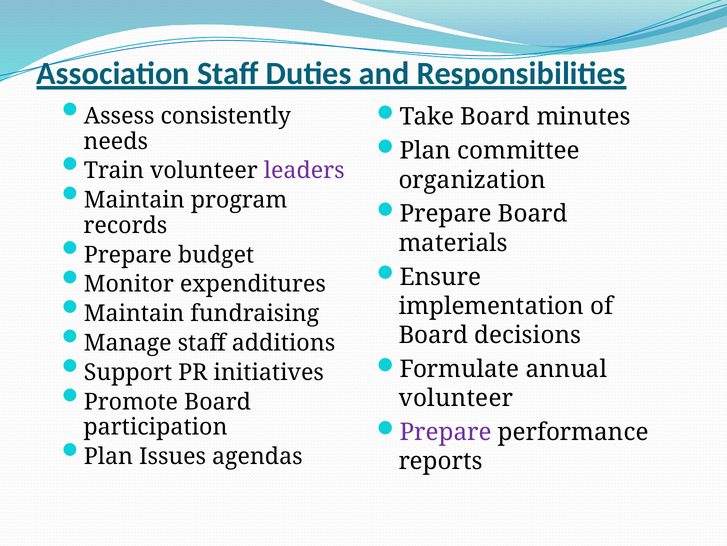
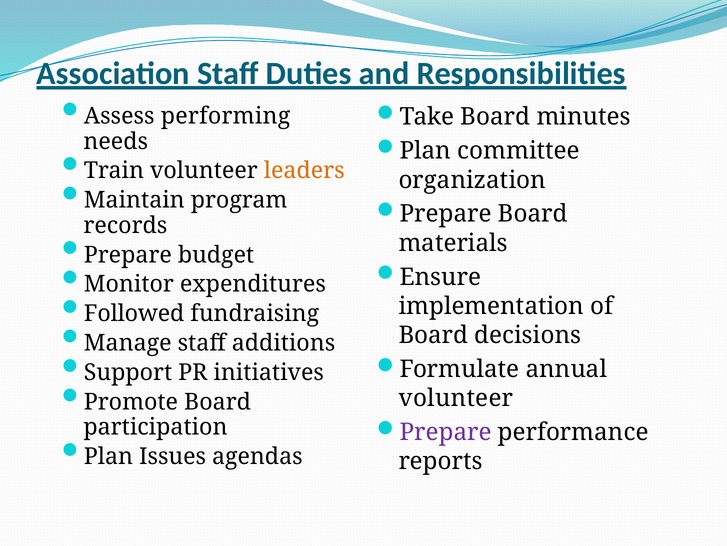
consistently: consistently -> performing
leaders colour: purple -> orange
Maintain at (134, 313): Maintain -> Followed
